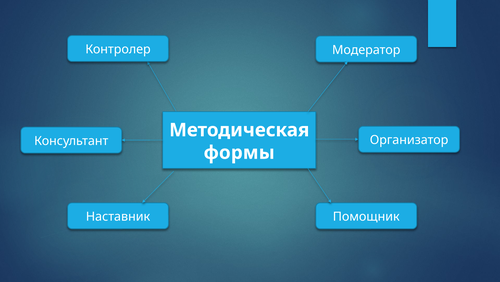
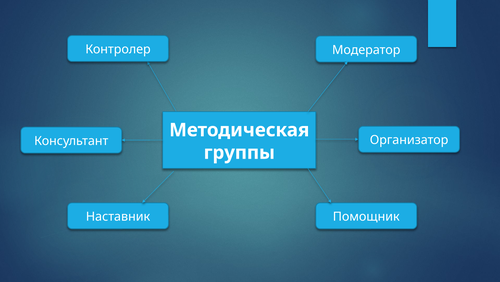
формы: формы -> группы
